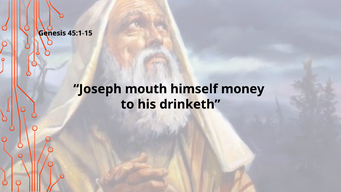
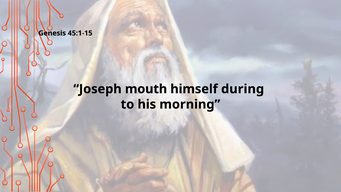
money: money -> during
drinketh: drinketh -> morning
